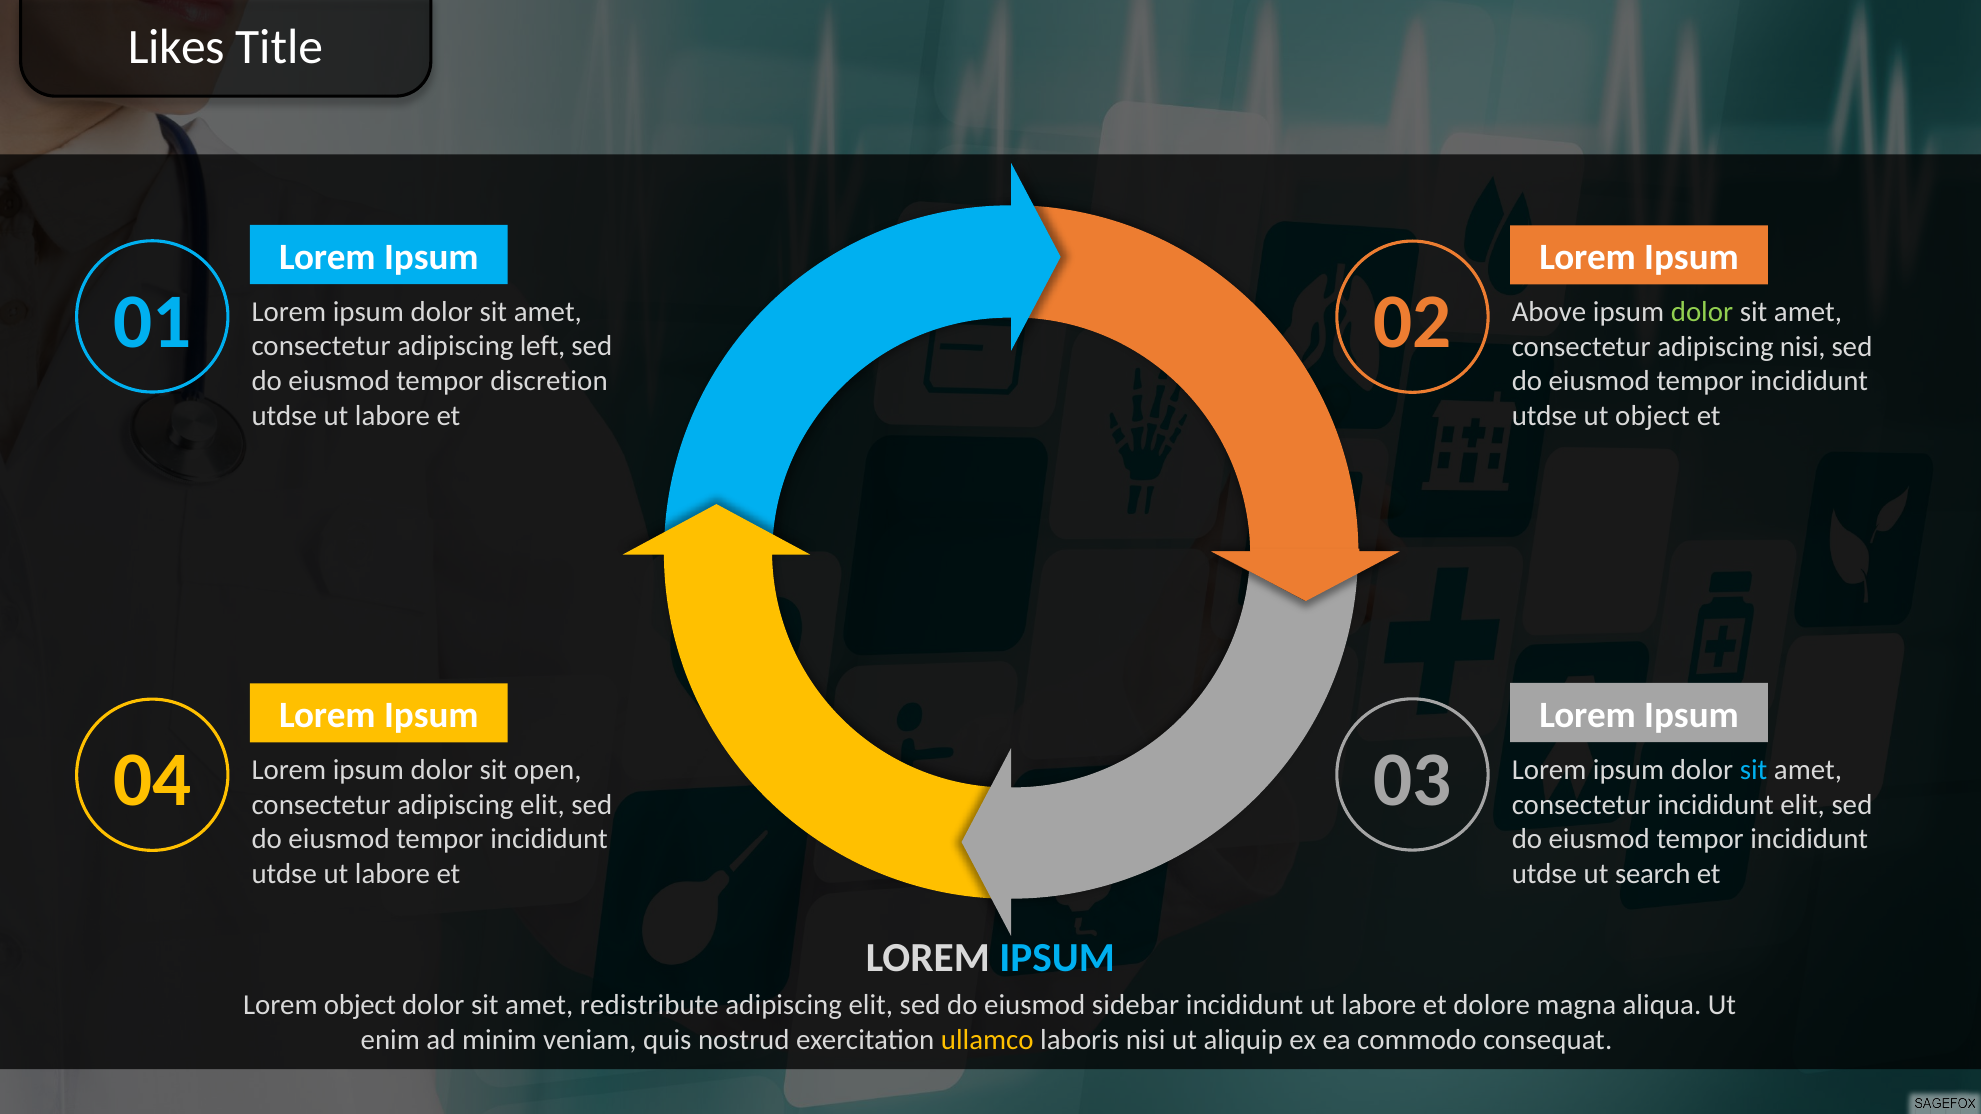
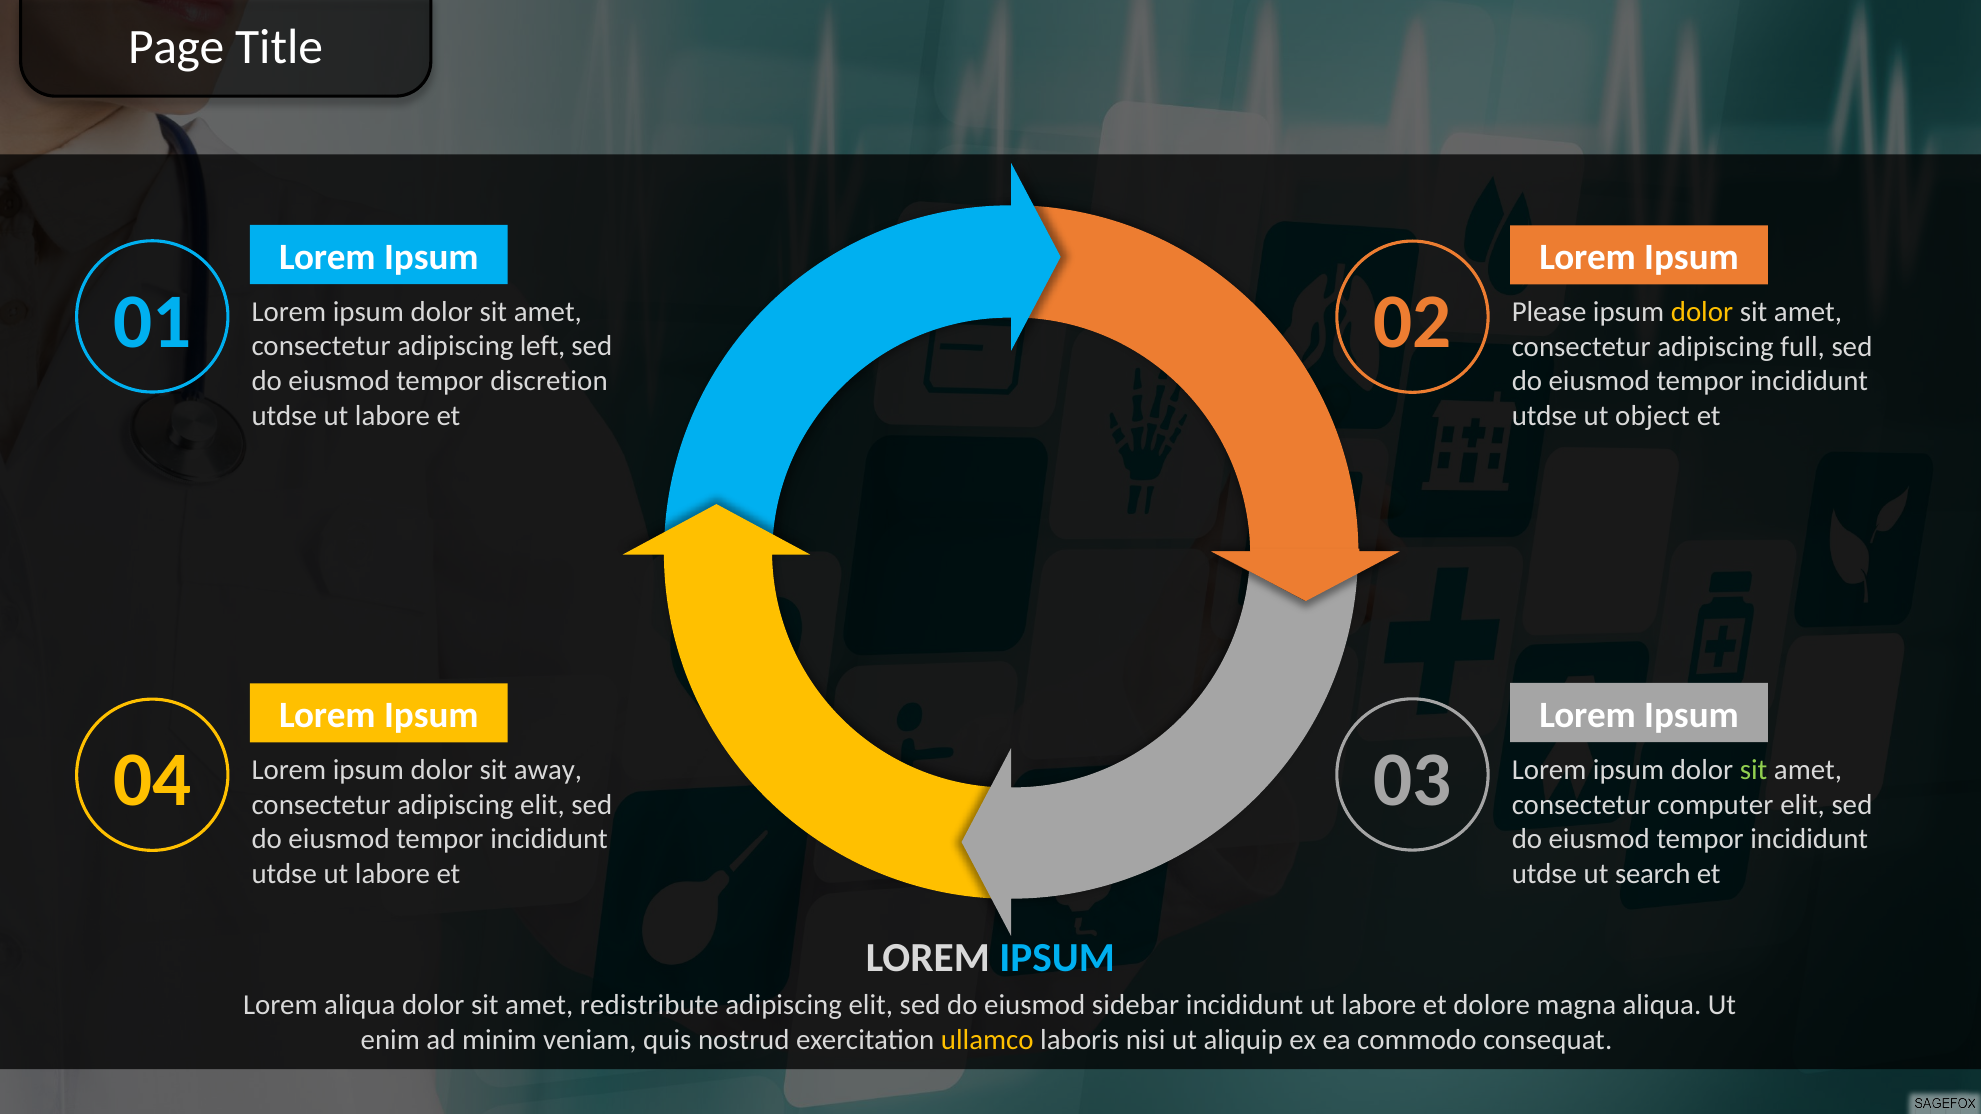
Likes: Likes -> Page
Above: Above -> Please
dolor at (1702, 312) colour: light green -> yellow
adipiscing nisi: nisi -> full
sit at (1754, 770) colour: light blue -> light green
open: open -> away
consectetur incididunt: incididunt -> computer
Lorem object: object -> aliqua
